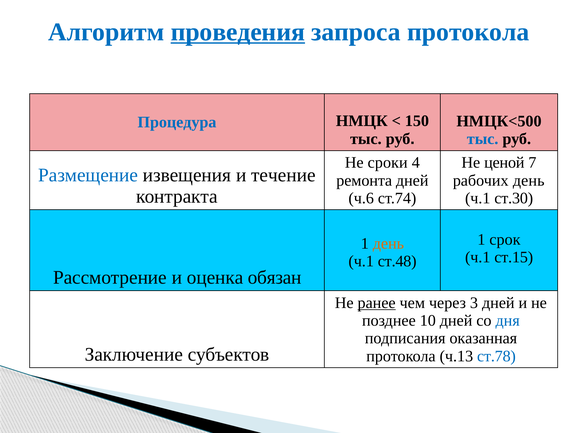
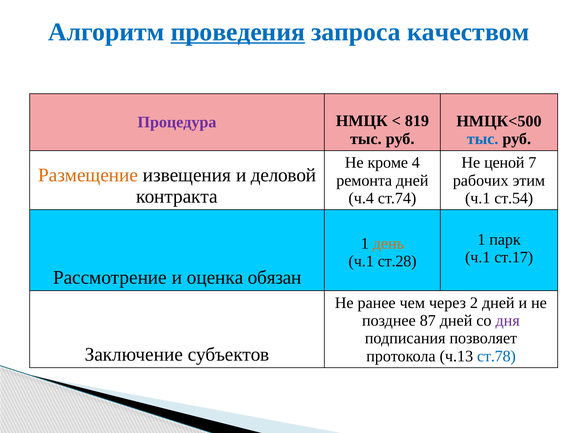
запроса протокола: протокола -> качеством
Процедура colour: blue -> purple
150: 150 -> 819
сроки: сроки -> кроме
Размещение colour: blue -> orange
течение: течение -> деловой
рабочих день: день -> этим
ч.6: ч.6 -> ч.4
ст.30: ст.30 -> ст.54
срок: срок -> парк
ст.15: ст.15 -> ст.17
ст.48: ст.48 -> ст.28
ранее underline: present -> none
3: 3 -> 2
10: 10 -> 87
дня colour: blue -> purple
оказанная: оказанная -> позволяет
